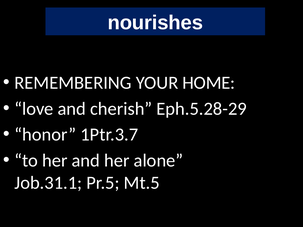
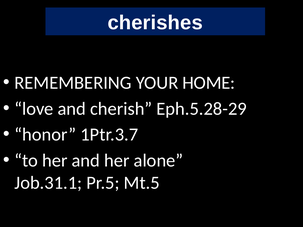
nourishes: nourishes -> cherishes
